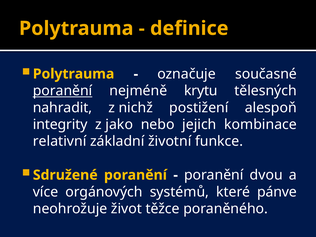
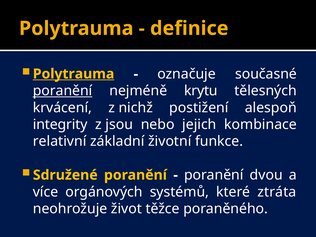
Polytrauma at (74, 74) underline: none -> present
nahradit: nahradit -> krvácení
jako: jako -> jsou
pánve: pánve -> ztráta
